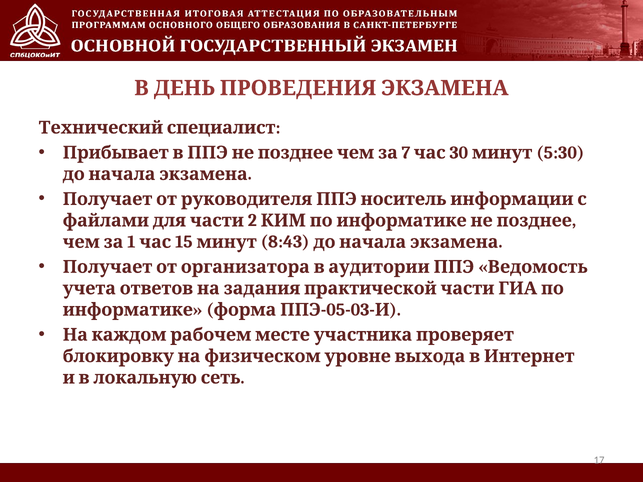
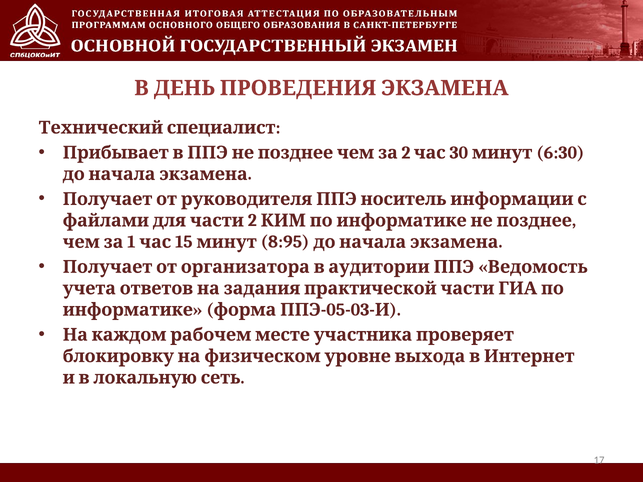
7 at (406, 153): 7 -> 2
5:30: 5:30 -> 6:30
8:43: 8:43 -> 8:95
